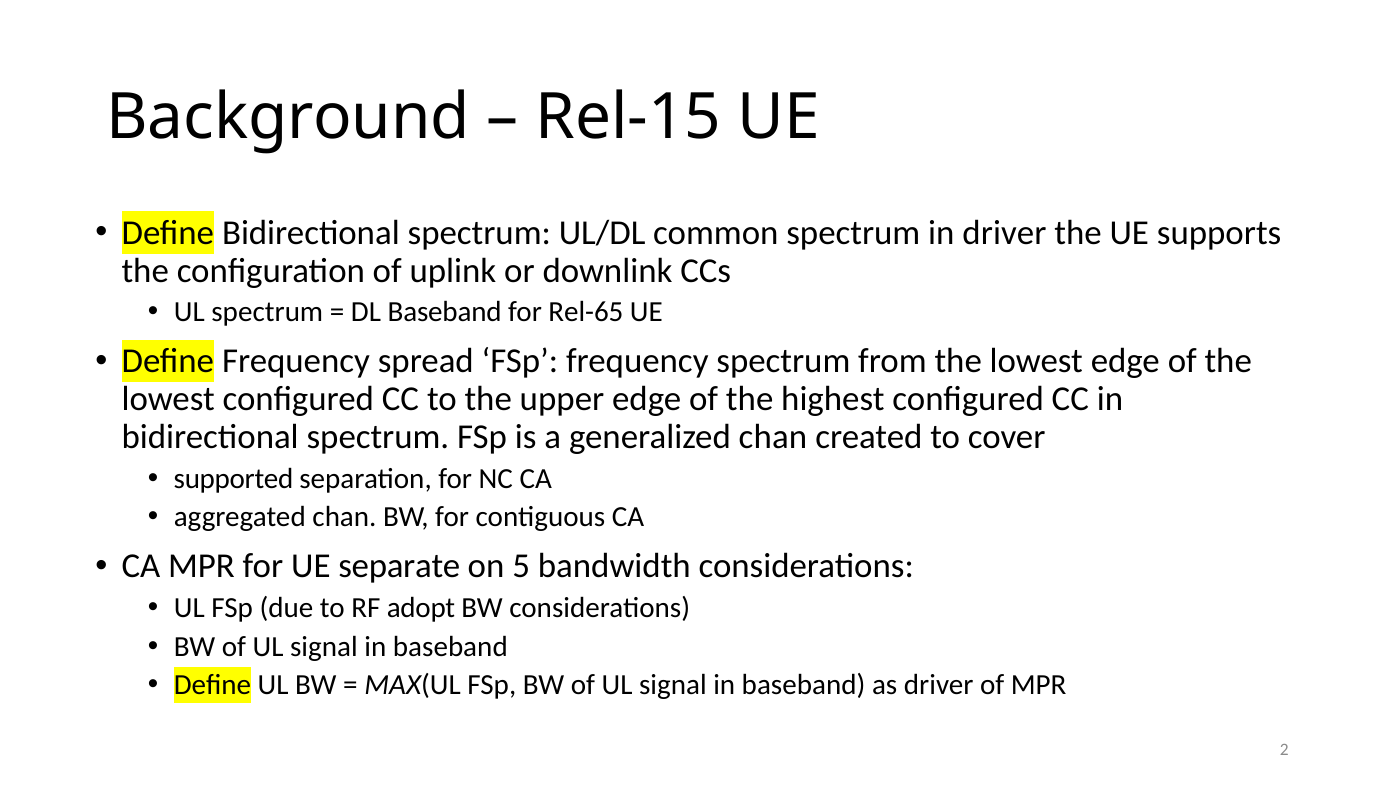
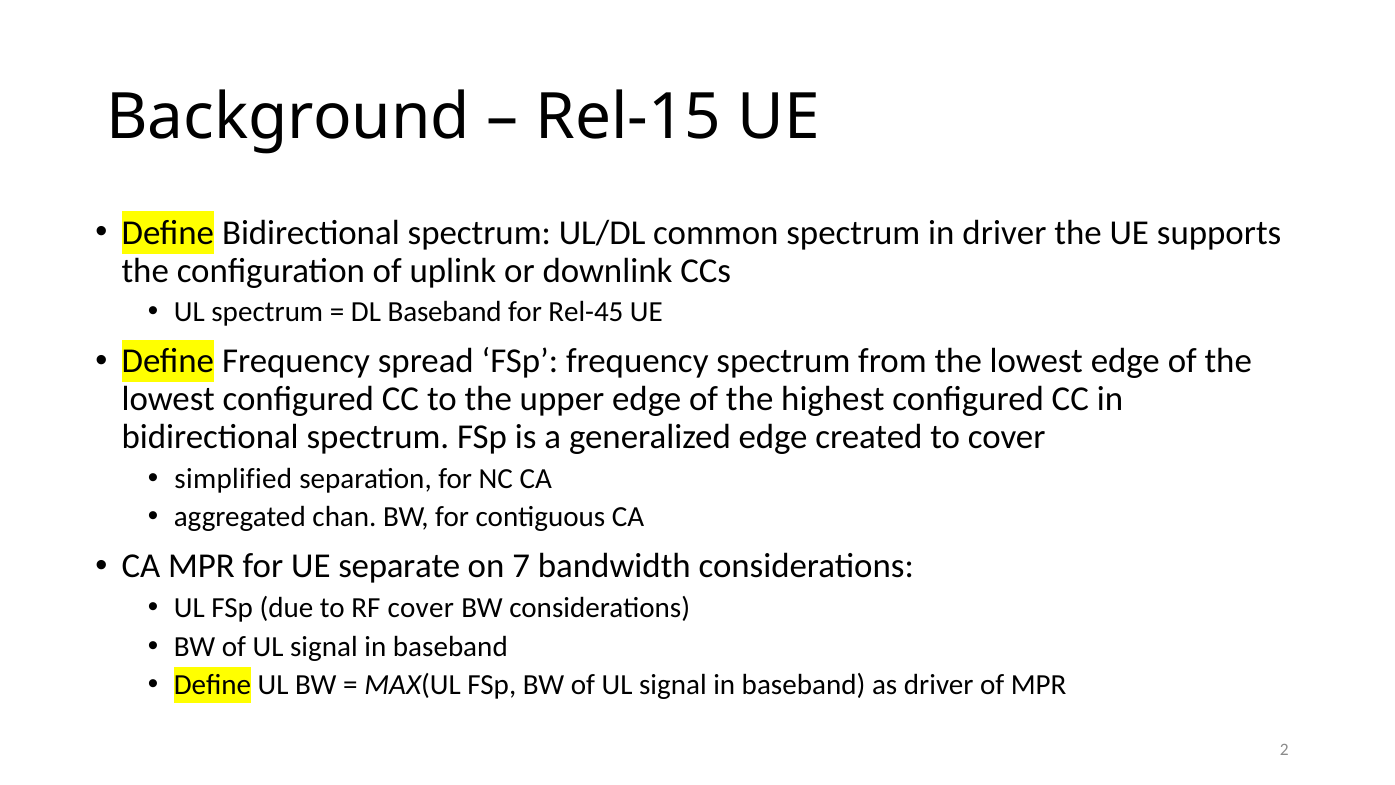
Rel-65: Rel-65 -> Rel-45
generalized chan: chan -> edge
supported: supported -> simplified
5: 5 -> 7
RF adopt: adopt -> cover
